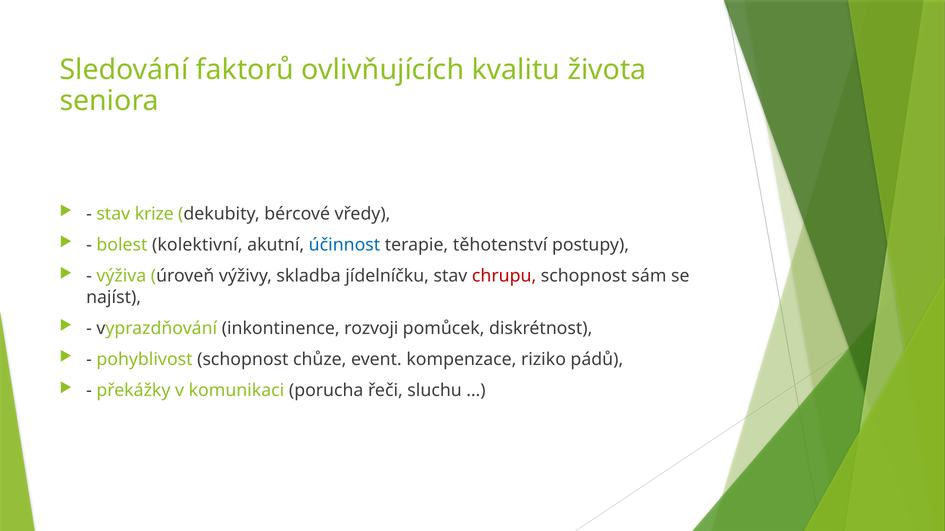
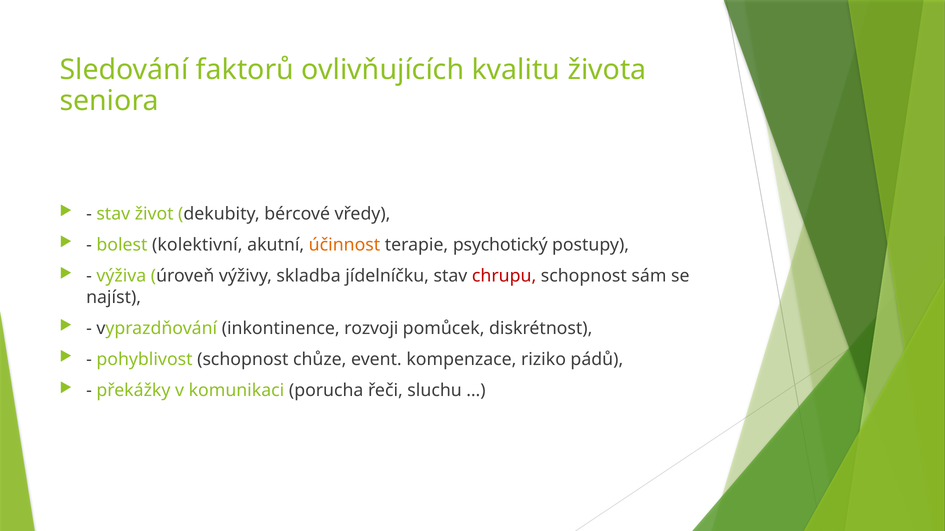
krize: krize -> život
účinnost colour: blue -> orange
těhotenství: těhotenství -> psychotický
